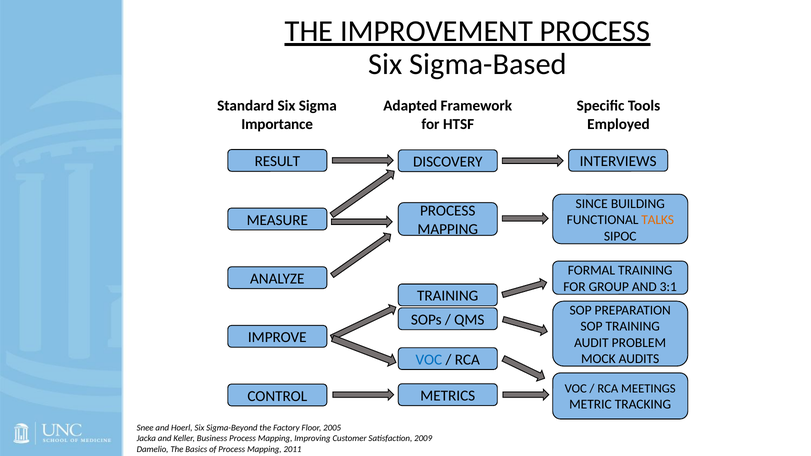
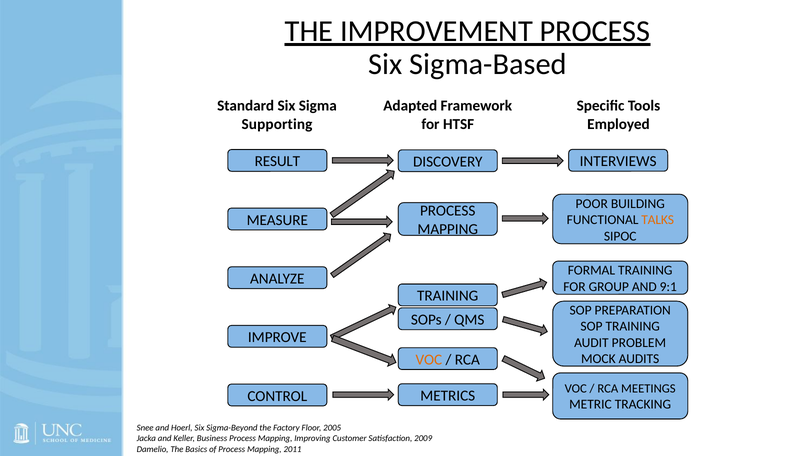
Importance: Importance -> Supporting
SINCE: SINCE -> POOR
3:1: 3:1 -> 9:1
VOC at (429, 360) colour: blue -> orange
